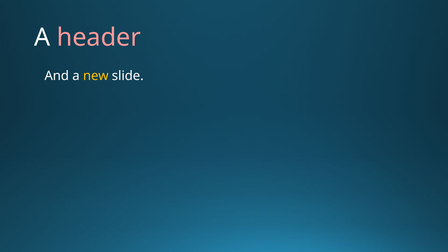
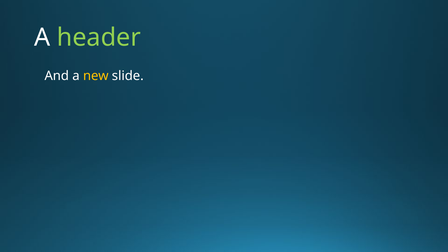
header colour: pink -> light green
